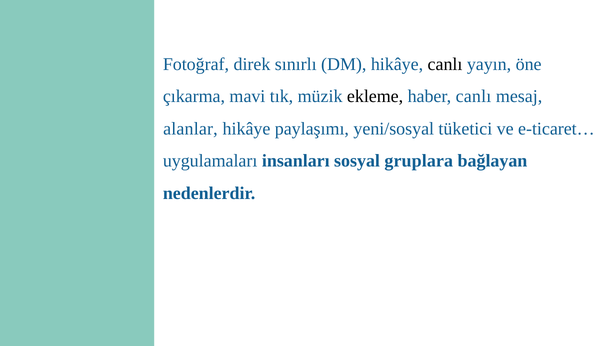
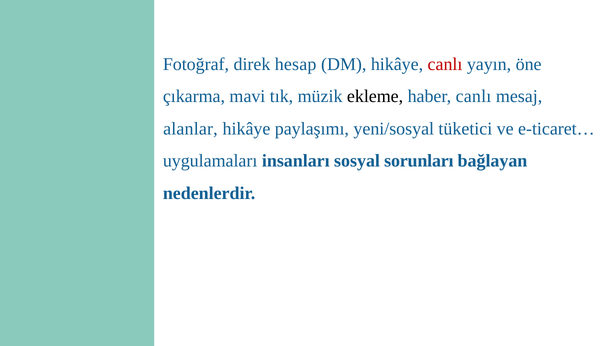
sınırlı: sınırlı -> hesap
canlı at (445, 64) colour: black -> red
gruplara: gruplara -> sorunları
